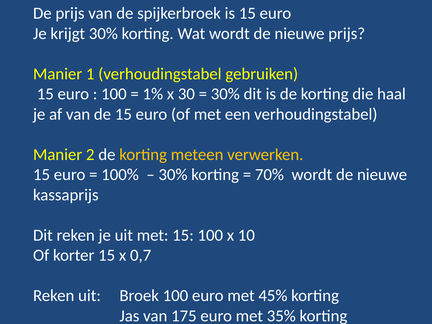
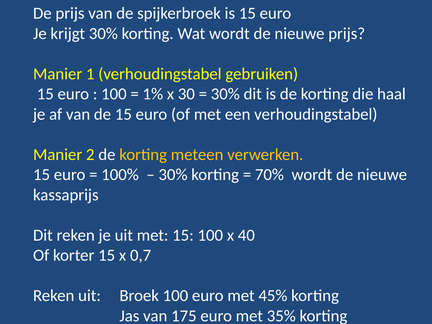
10: 10 -> 40
